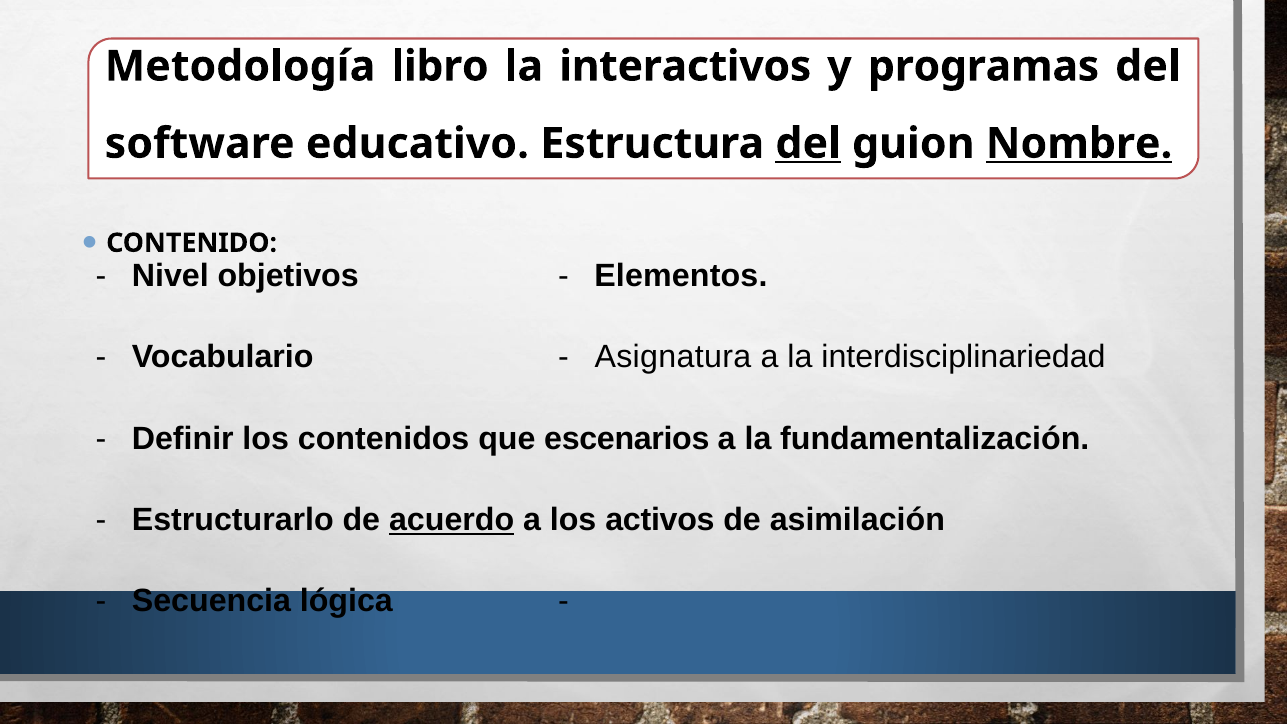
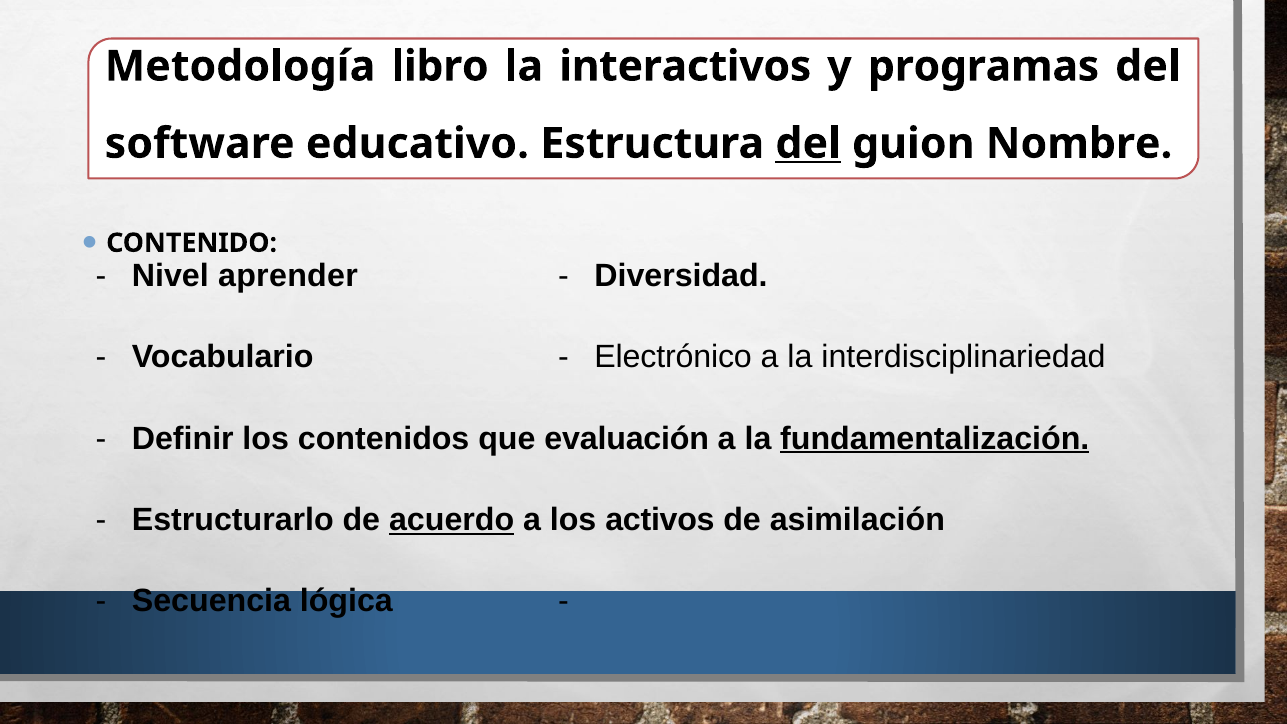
Nombre underline: present -> none
objetivos: objetivos -> aprender
Elementos: Elementos -> Diversidad
Asignatura: Asignatura -> Electrónico
escenarios: escenarios -> evaluación
fundamentalización underline: none -> present
